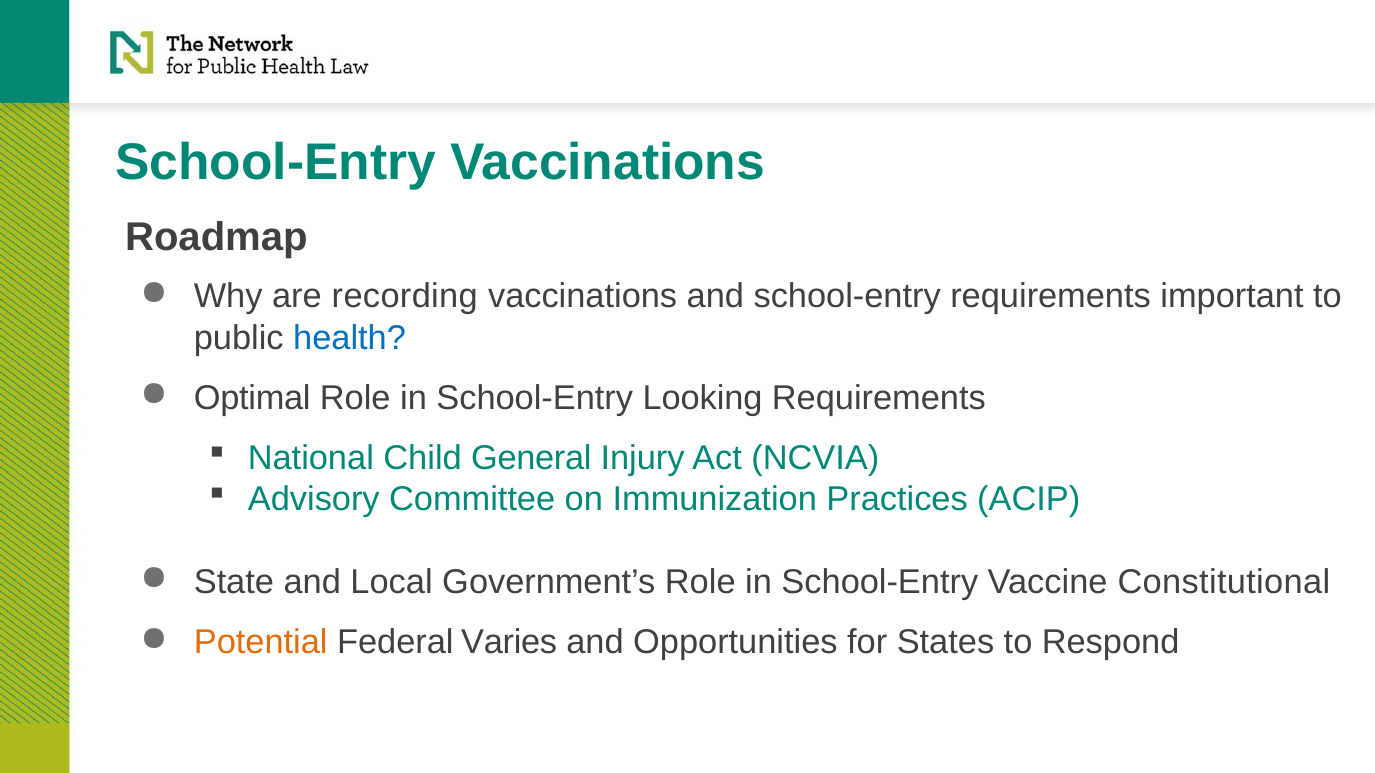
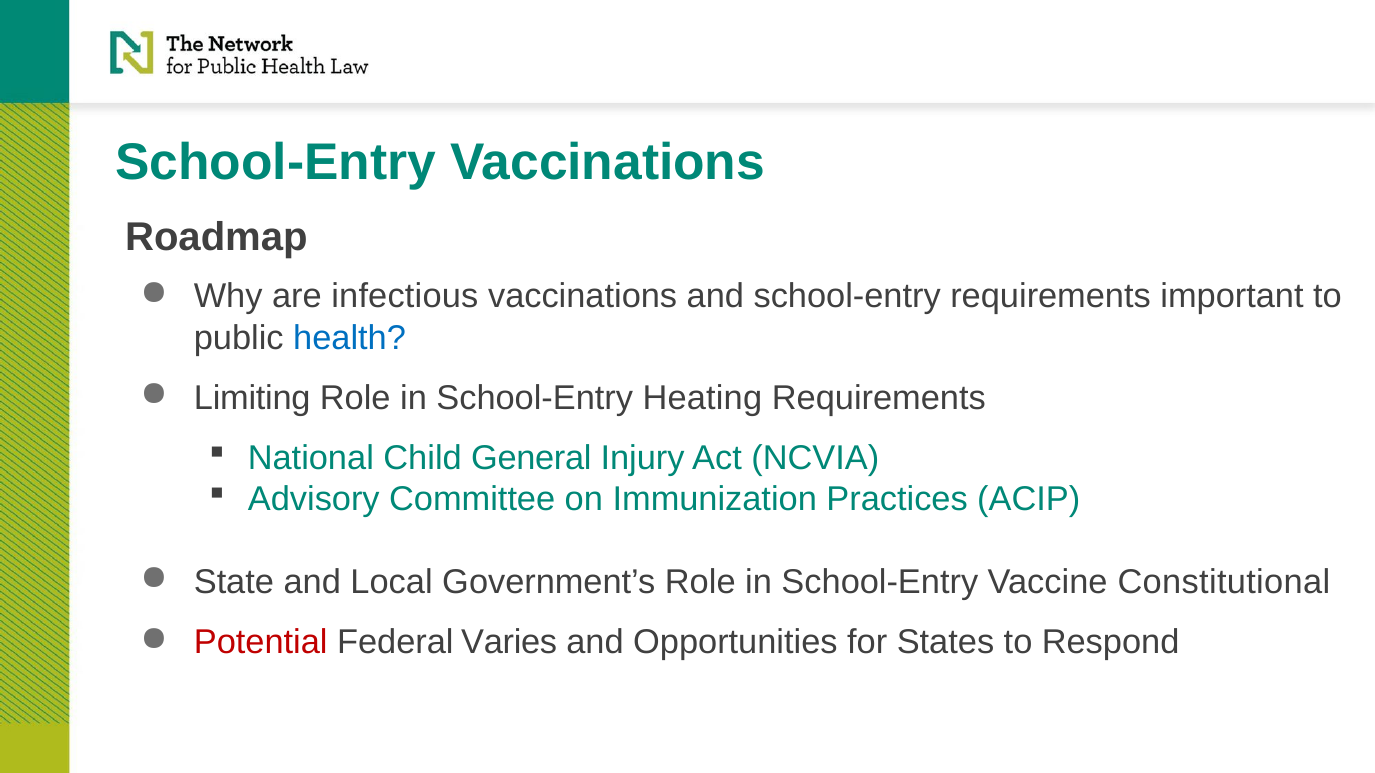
recording: recording -> infectious
Optimal: Optimal -> Limiting
Looking: Looking -> Heating
Potential colour: orange -> red
